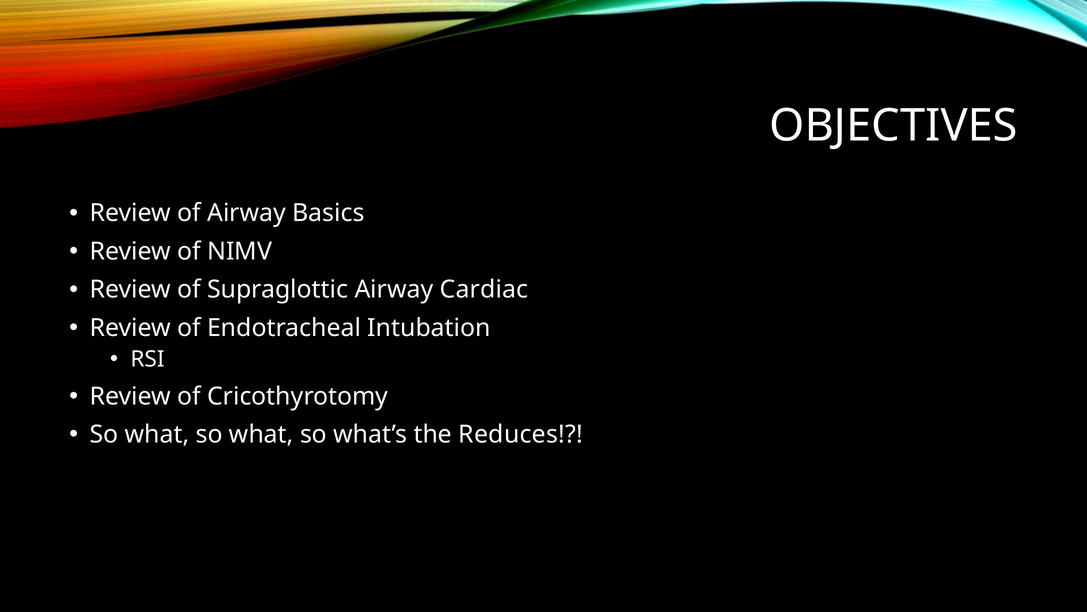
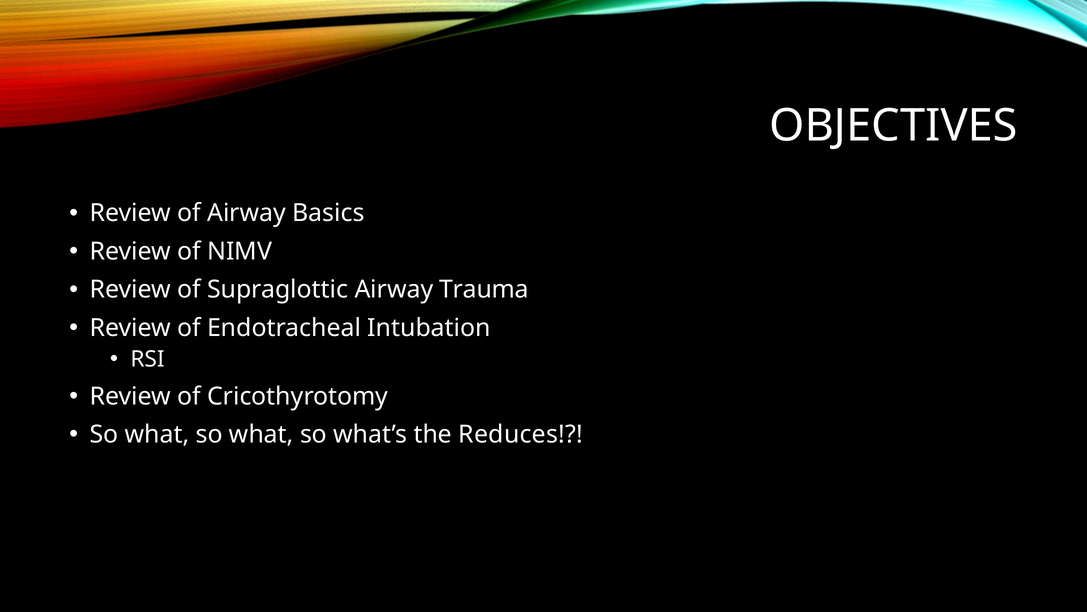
Cardiac: Cardiac -> Trauma
